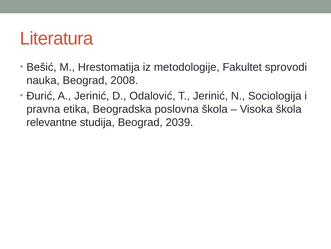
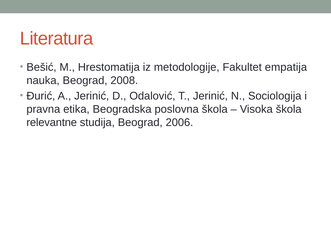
sprovodi: sprovodi -> empatija
2039: 2039 -> 2006
